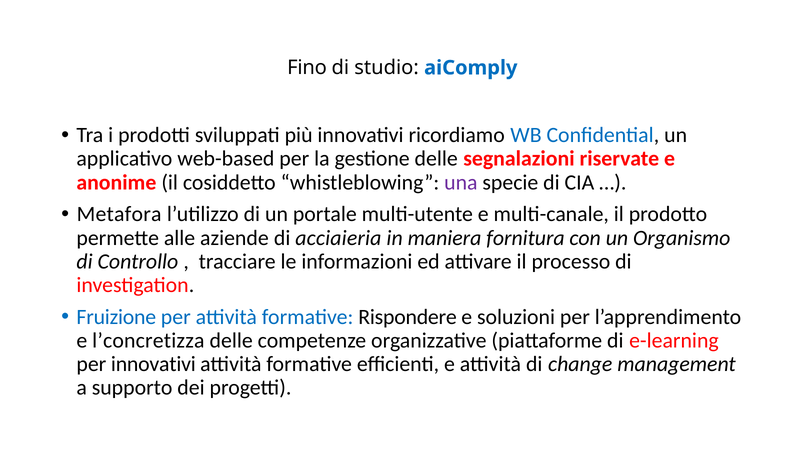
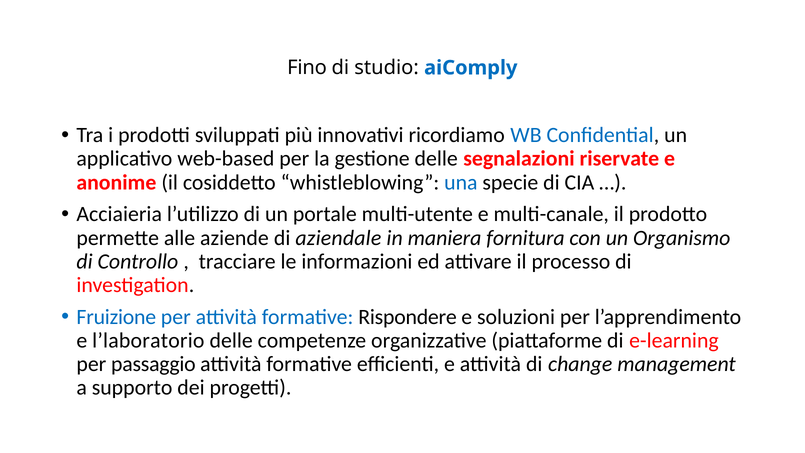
una colour: purple -> blue
Metafora: Metafora -> Acciaieria
acciaieria: acciaieria -> aziendale
l’concretizza: l’concretizza -> l’laboratorio
per innovativi: innovativi -> passaggio
